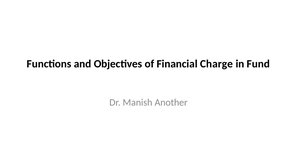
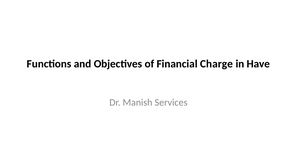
Fund: Fund -> Have
Another: Another -> Services
